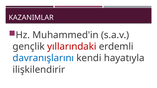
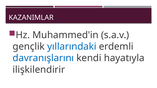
yıllarındaki colour: red -> blue
